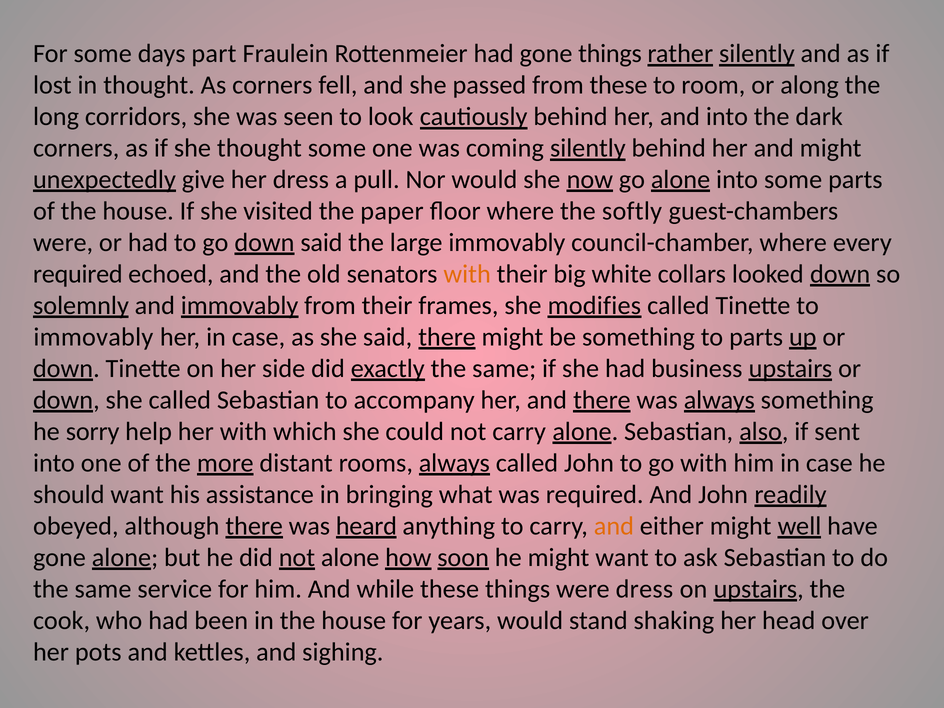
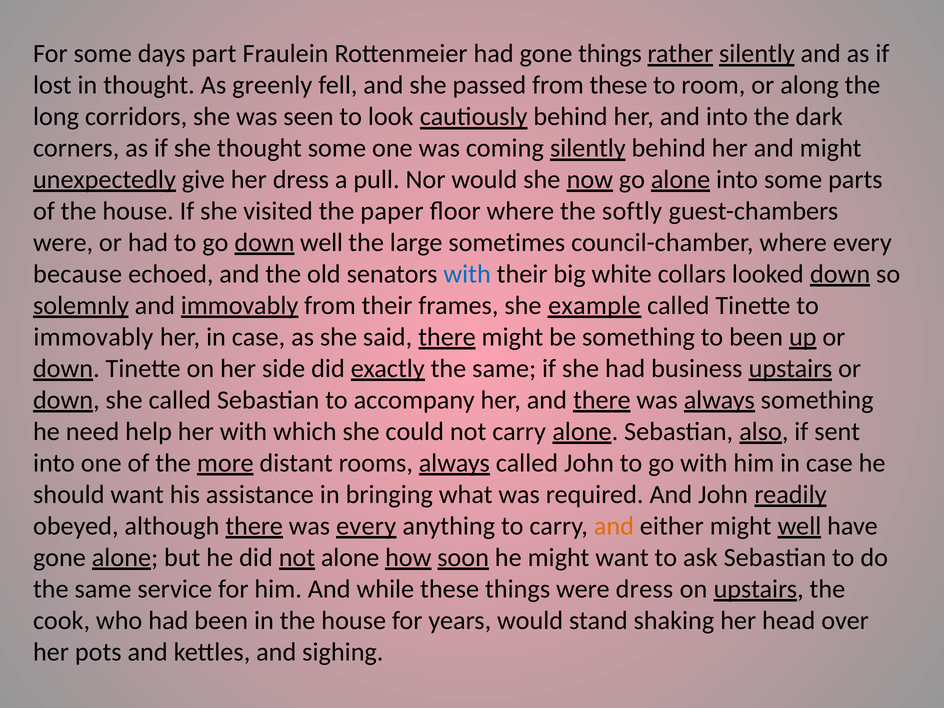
As corners: corners -> greenly
down said: said -> well
large immovably: immovably -> sometimes
required at (78, 274): required -> because
with at (467, 274) colour: orange -> blue
modifies: modifies -> example
to parts: parts -> been
sorry: sorry -> need
was heard: heard -> every
